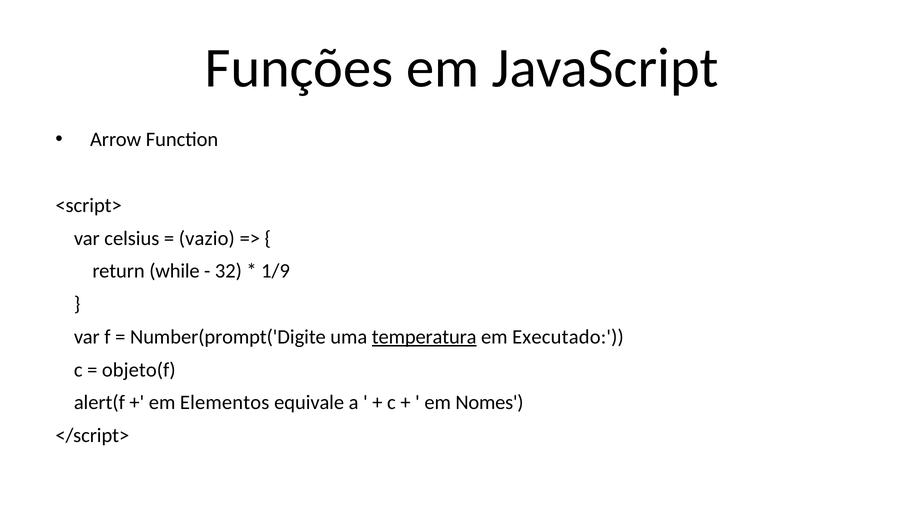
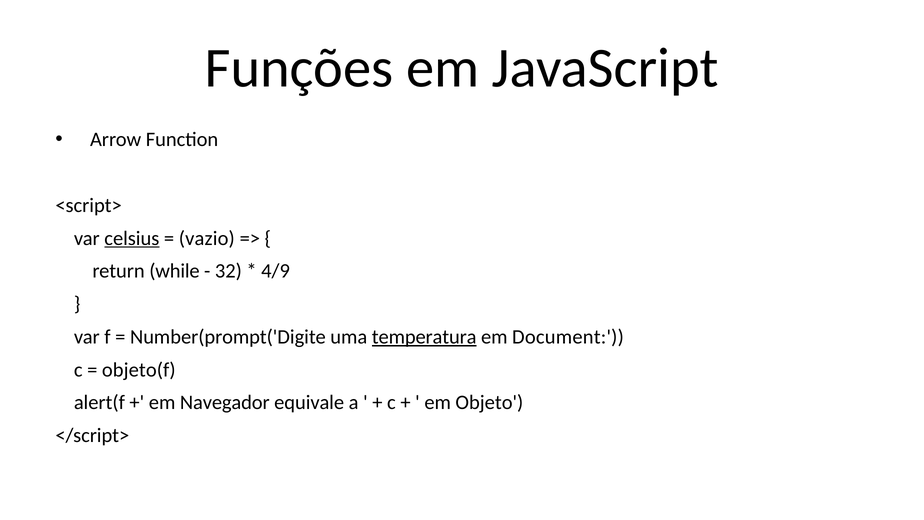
celsius underline: none -> present
1/9: 1/9 -> 4/9
Executado: Executado -> Document
Elementos: Elementos -> Navegador
Nomes: Nomes -> Objeto
